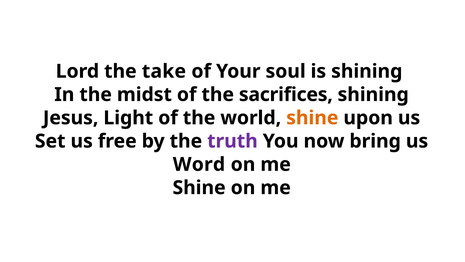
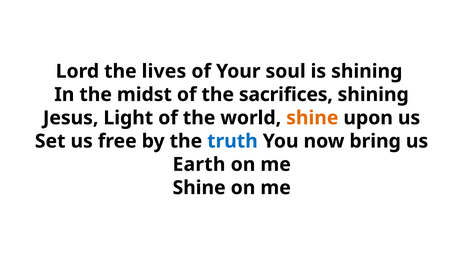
take: take -> lives
truth colour: purple -> blue
Word: Word -> Earth
